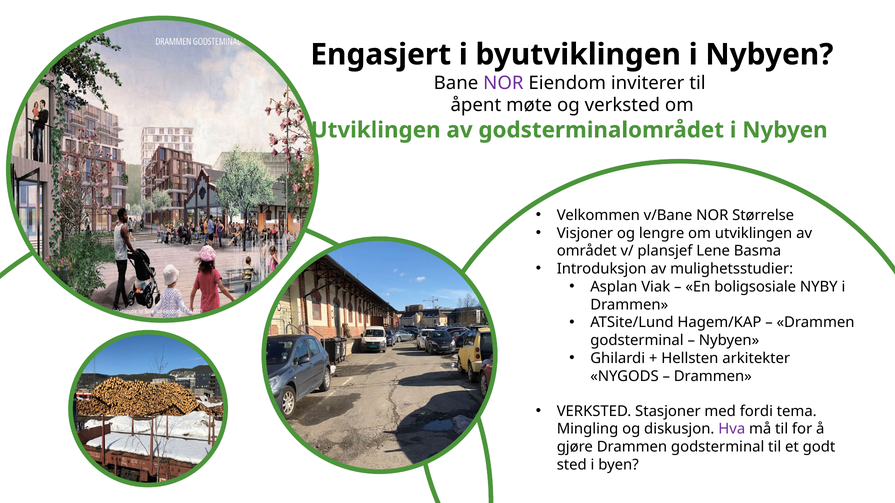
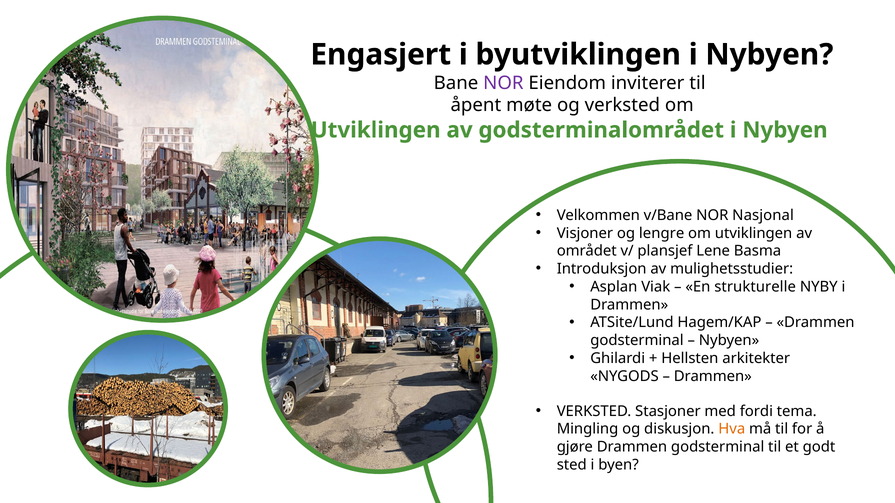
Størrelse: Størrelse -> Nasjonal
boligsosiale: boligsosiale -> strukturelle
Hva colour: purple -> orange
